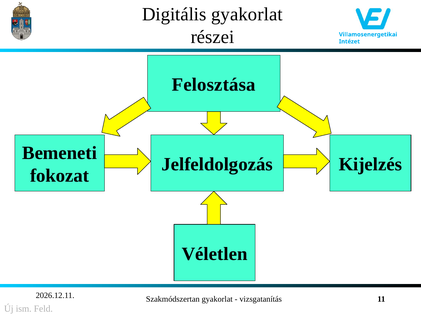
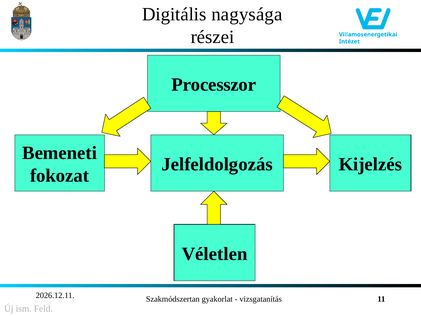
Digitális gyakorlat: gyakorlat -> nagysága
Felosztása: Felosztása -> Processzor
